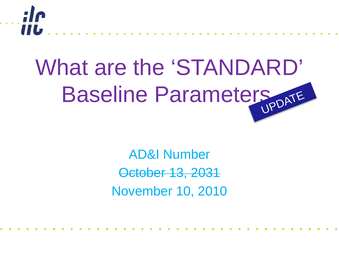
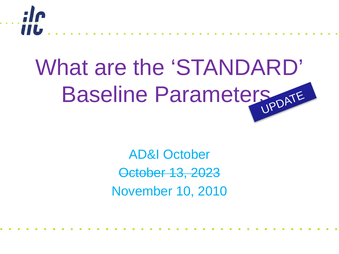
AD&I Number: Number -> October
2031: 2031 -> 2023
